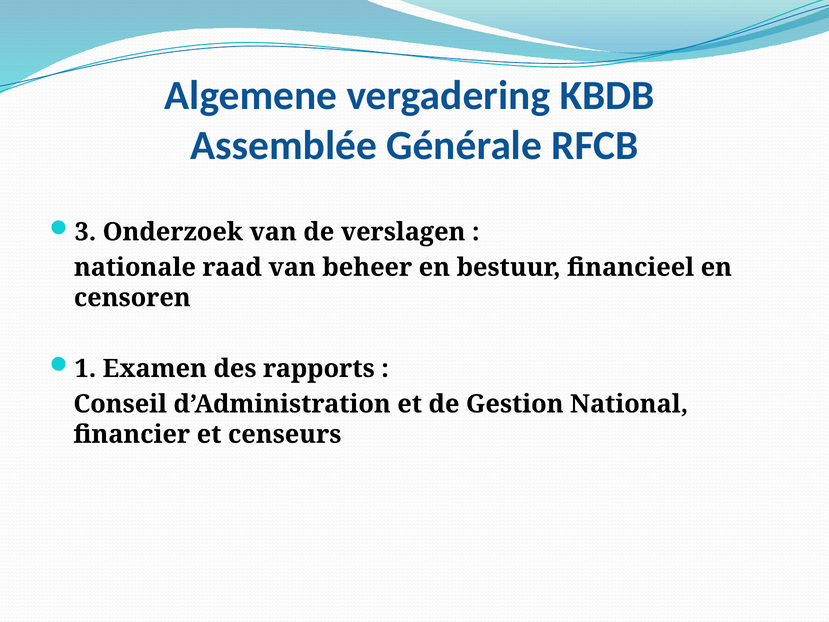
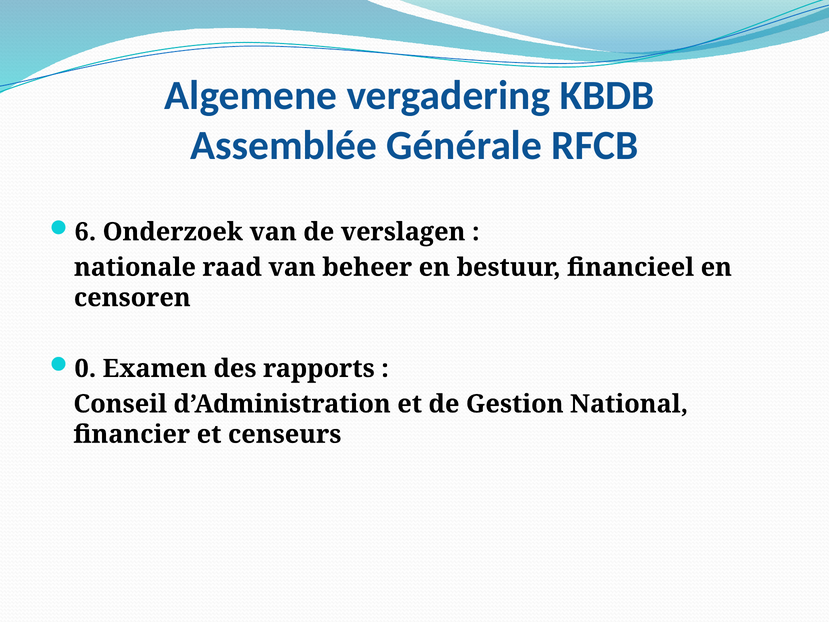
3: 3 -> 6
1: 1 -> 0
